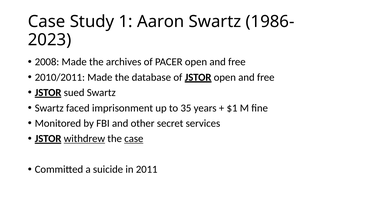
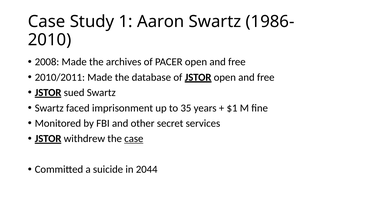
2023: 2023 -> 2010
withdrew underline: present -> none
2011: 2011 -> 2044
